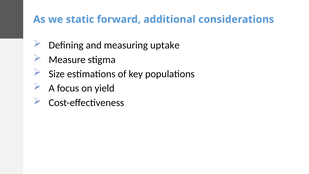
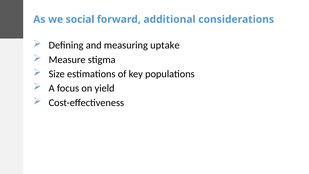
static: static -> social
